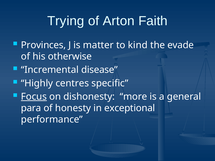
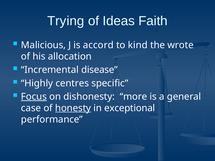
Arton: Arton -> Ideas
Provinces: Provinces -> Malicious
matter: matter -> accord
evade: evade -> wrote
otherwise: otherwise -> allocation
para: para -> case
honesty underline: none -> present
